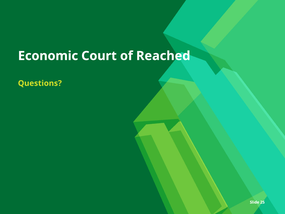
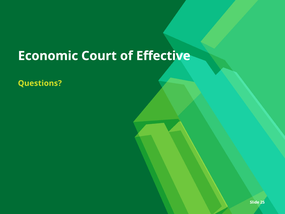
Reached: Reached -> Effective
